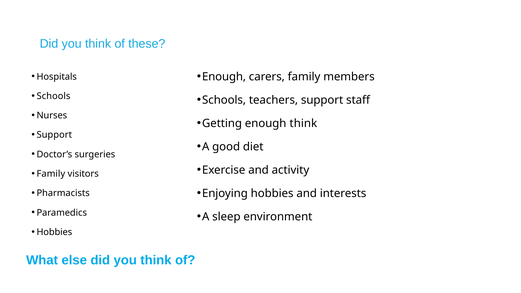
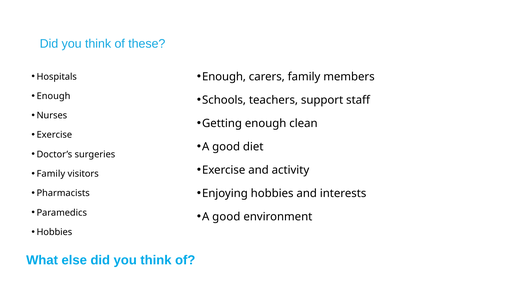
Schools at (54, 96): Schools -> Enough
enough think: think -> clean
Support at (54, 135): Support -> Exercise
sleep at (226, 217): sleep -> good
